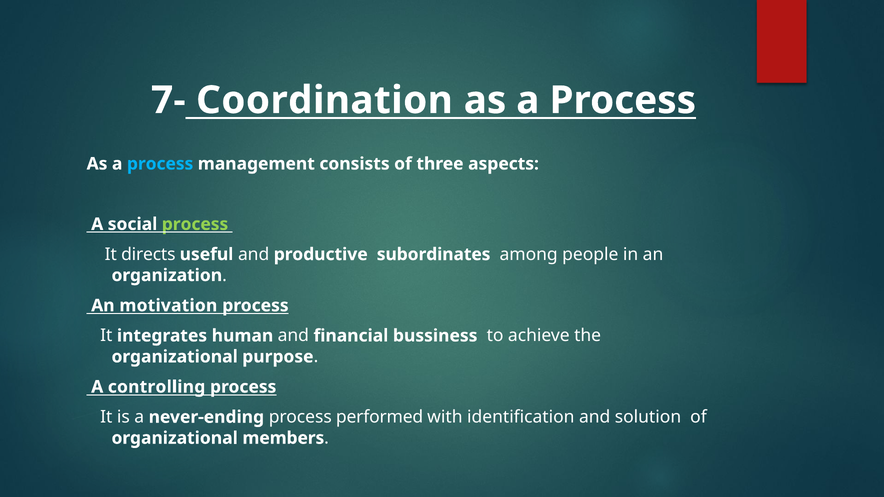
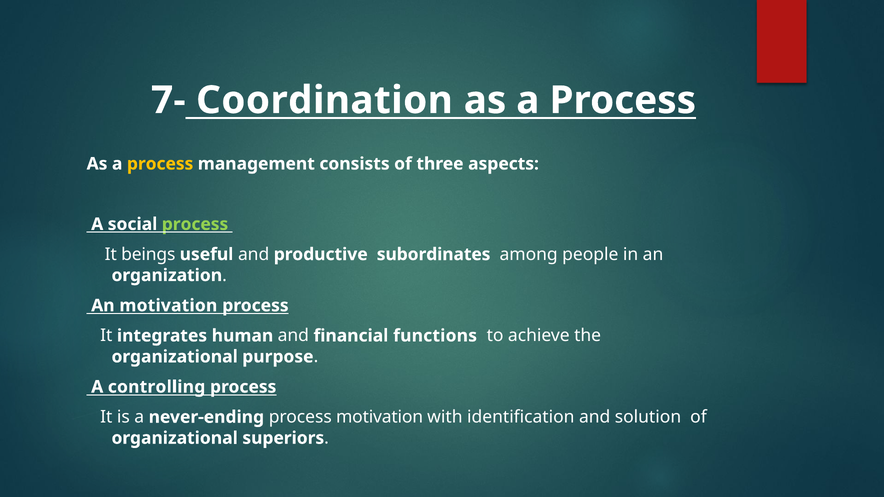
process at (160, 164) colour: light blue -> yellow
directs: directs -> beings
bussiness: bussiness -> functions
process performed: performed -> motivation
members: members -> superiors
